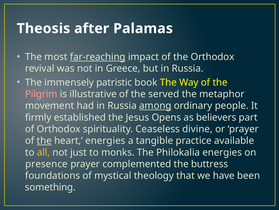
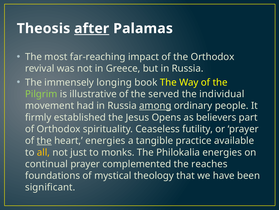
after underline: none -> present
far-reaching underline: present -> none
patristic: patristic -> longing
Pilgrim colour: pink -> light green
metaphor: metaphor -> individual
divine: divine -> futility
presence: presence -> continual
buttress: buttress -> reaches
something: something -> significant
